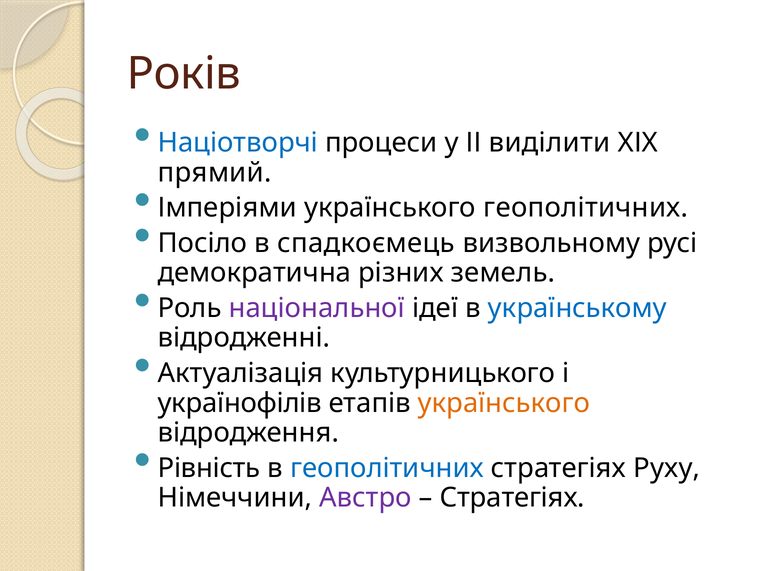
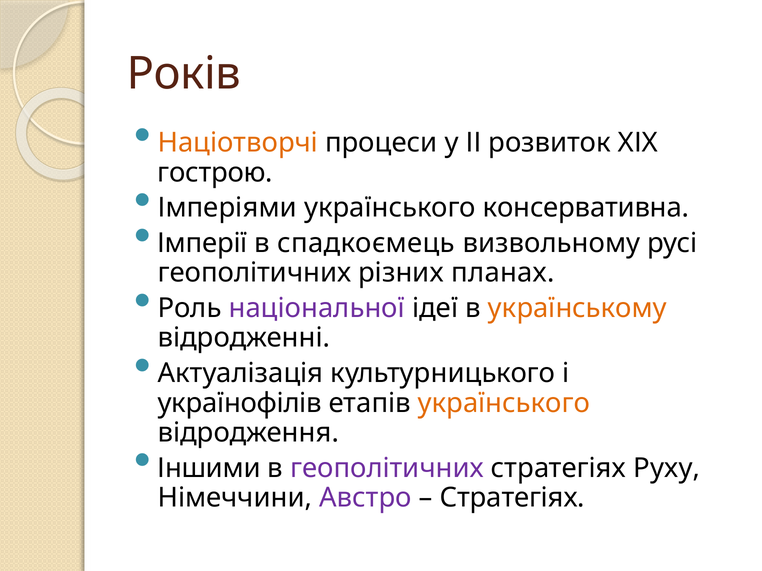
Націотворчі colour: blue -> orange
виділити: виділити -> розвиток
прямий: прямий -> гострою
українського геополітичних: геополітичних -> консервативна
Посіло: Посіло -> Імперії
демократична at (254, 273): демократична -> геополітичних
земель: земель -> планах
українському colour: blue -> orange
Рівність: Рівність -> Іншими
геополітичних at (387, 468) colour: blue -> purple
